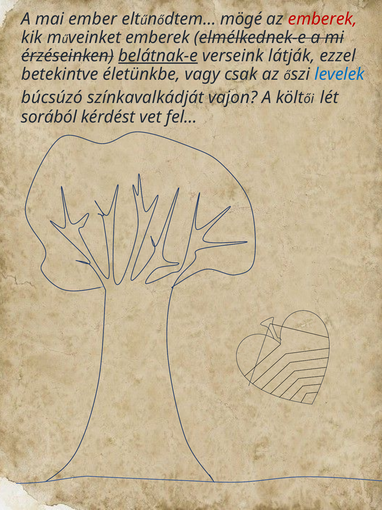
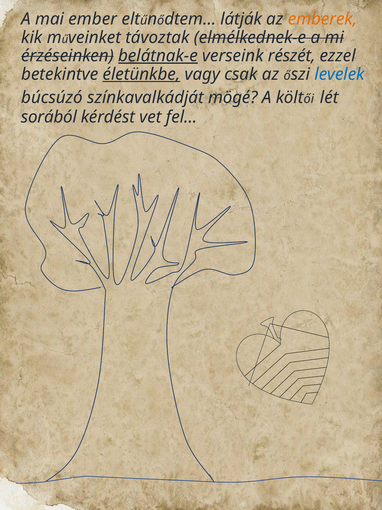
mögé: mögé -> látják
emberek at (322, 19) colour: red -> orange
emberek at (157, 37): emberek -> távoztak
látják: látják -> részét
életünkbe underline: none -> present
vajon: vajon -> mögé
